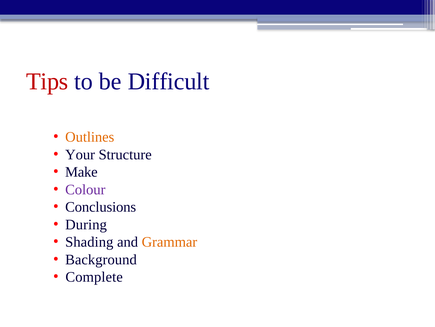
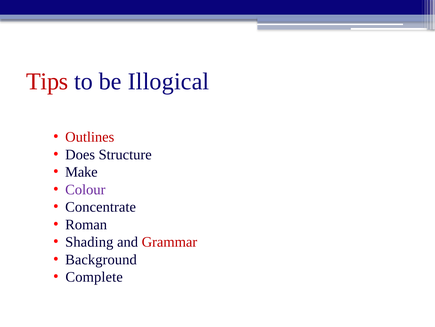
Difficult: Difficult -> Illogical
Outlines colour: orange -> red
Your: Your -> Does
Conclusions: Conclusions -> Concentrate
During: During -> Roman
Grammar colour: orange -> red
